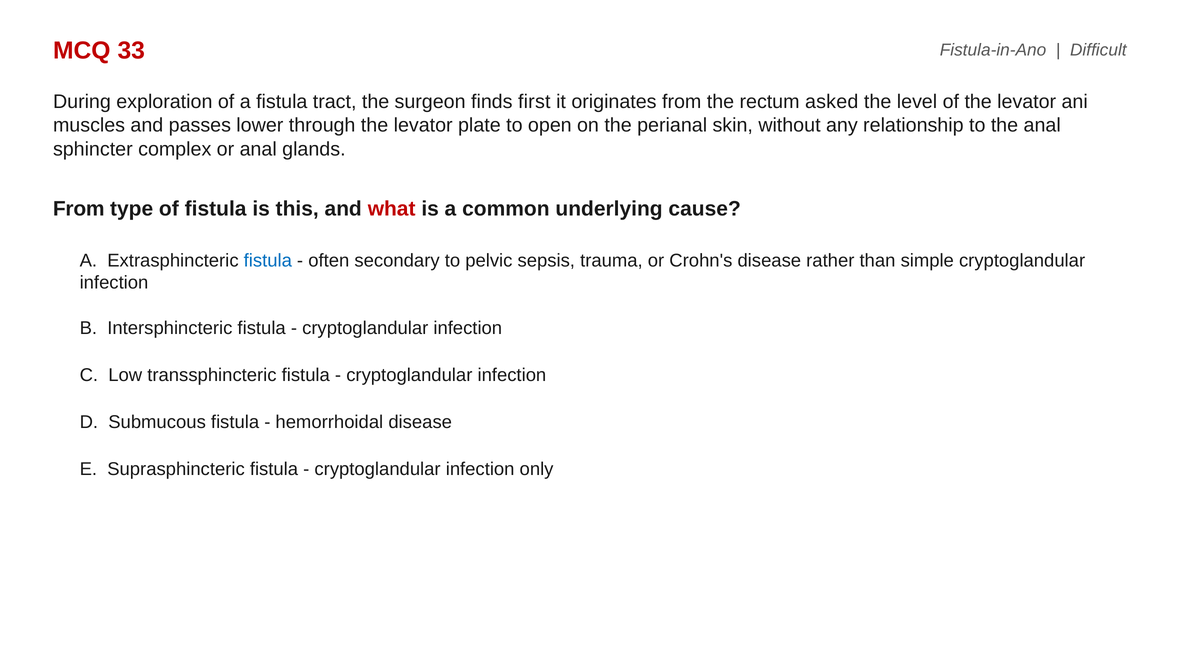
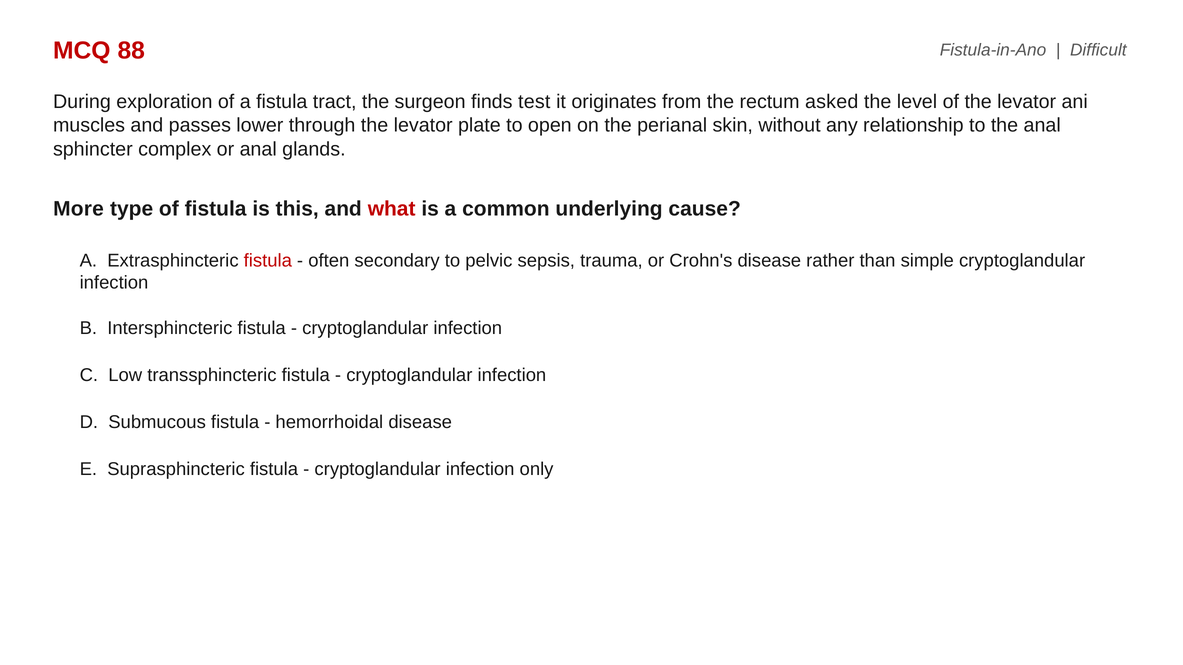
33: 33 -> 88
first: first -> test
From at (79, 209): From -> More
fistula at (268, 261) colour: blue -> red
